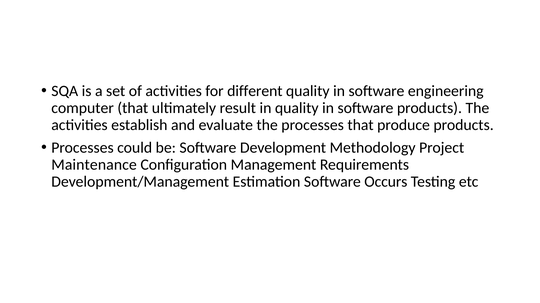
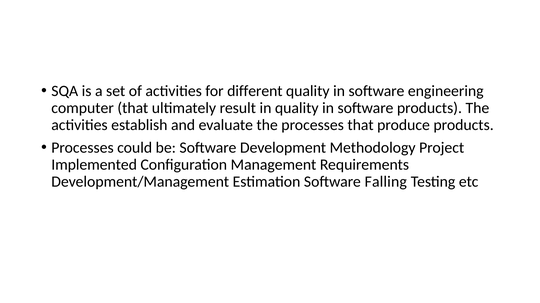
Maintenance: Maintenance -> Implemented
Occurs: Occurs -> Falling
